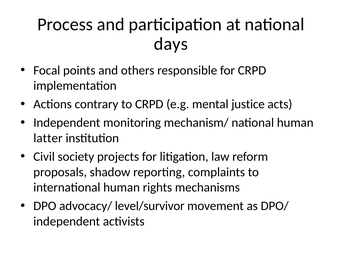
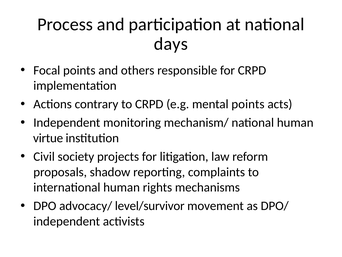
mental justice: justice -> points
latter: latter -> virtue
